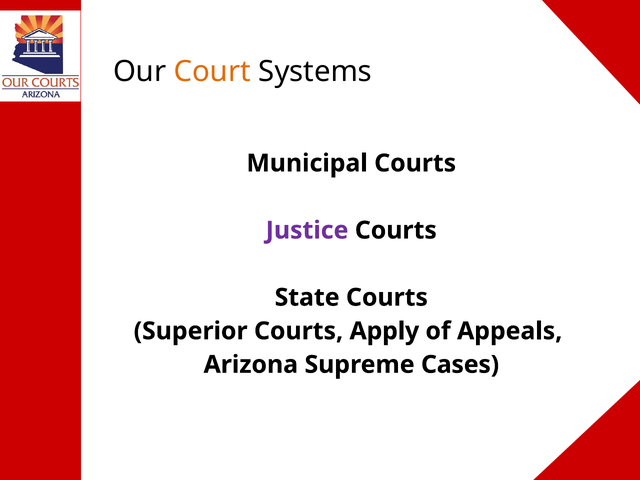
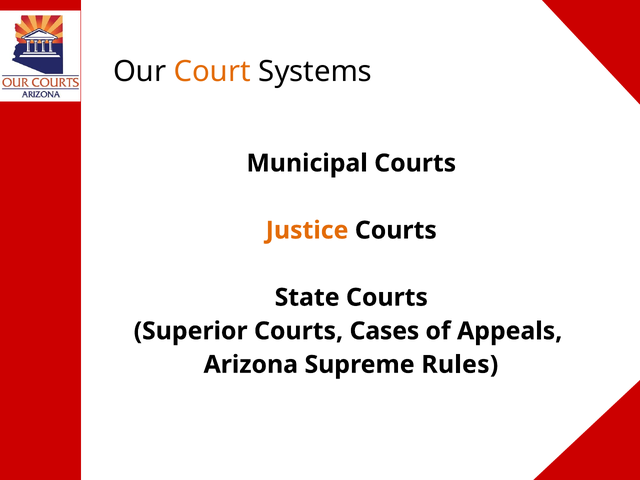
Justice colour: purple -> orange
Apply: Apply -> Cases
Cases: Cases -> Rules
